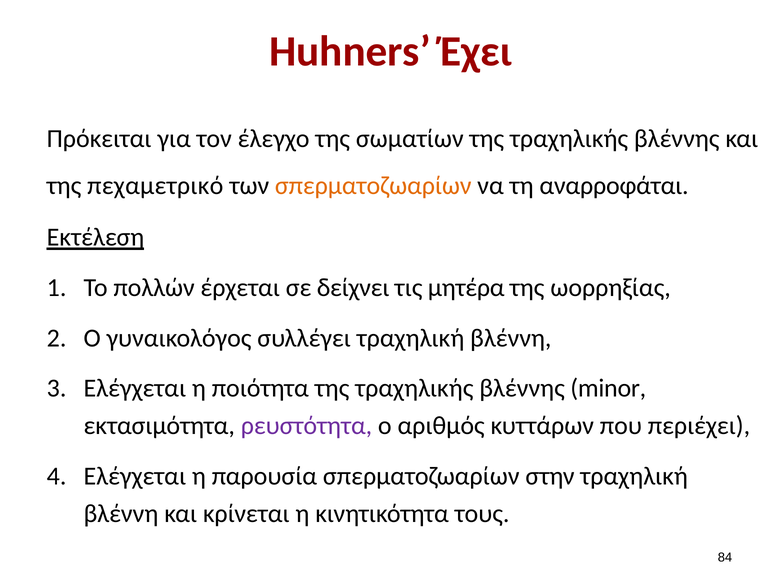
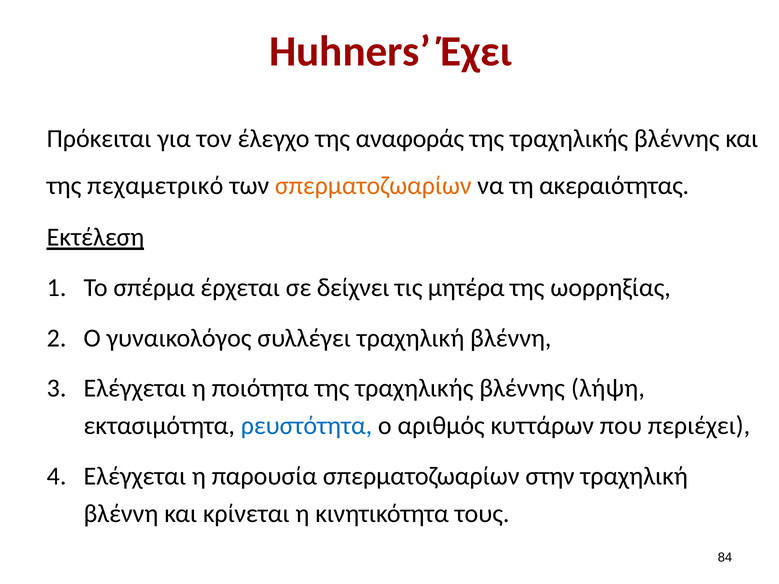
σωματίων: σωματίων -> αναφοράς
αναρροφάται: αναρροφάται -> ακεραιότητας
πολλών: πολλών -> σπέρμα
minor: minor -> λήψη
ρευστότητα colour: purple -> blue
